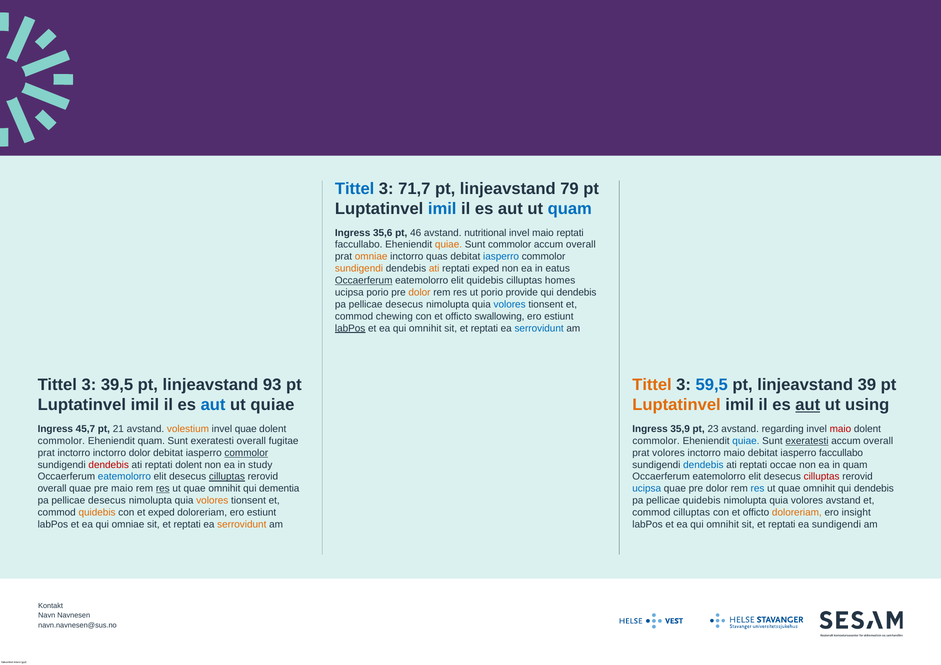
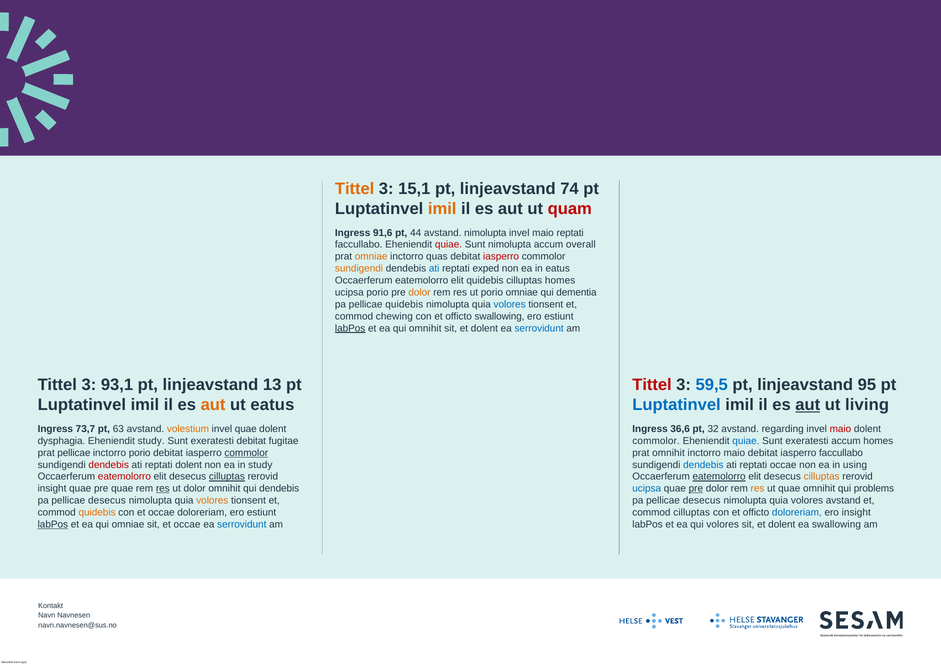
Tittel at (355, 189) colour: blue -> orange
71,7: 71,7 -> 15,1
79: 79 -> 74
imil at (442, 209) colour: blue -> orange
quam at (570, 209) colour: blue -> red
35,6: 35,6 -> 91,6
46: 46 -> 44
avstand nutritional: nutritional -> nimolupta
quiae at (449, 245) colour: orange -> red
Sunt commolor: commolor -> nimolupta
iasperro at (501, 257) colour: blue -> red
ati at (434, 269) colour: orange -> blue
Occaerferum at (364, 281) underline: present -> none
porio provide: provide -> omniae
dendebis at (576, 293): dendebis -> dementia
desecus at (404, 305): desecus -> quidebis
reptati at (484, 329): reptati -> dolent
39,5: 39,5 -> 93,1
93: 93 -> 13
Tittel at (652, 385) colour: orange -> red
39: 39 -> 95
aut at (213, 405) colour: blue -> orange
ut quiae: quiae -> eatus
Luptatinvel at (677, 405) colour: orange -> blue
using: using -> living
45,7: 45,7 -> 73,7
21: 21 -> 63
35,9: 35,9 -> 36,6
23: 23 -> 32
commolor at (61, 441): commolor -> dysphagia
Eheniendit quam: quam -> study
exeratesti overall: overall -> debitat
exeratesti at (807, 441) underline: present -> none
overall at (878, 441): overall -> homes
prat inctorro: inctorro -> pellicae
inctorro dolor: dolor -> porio
prat volores: volores -> omnihit
in quam: quam -> using
eatemolorro at (124, 477) colour: blue -> red
eatemolorro at (719, 477) underline: none -> present
cilluptas at (822, 477) colour: red -> orange
overall at (52, 489): overall -> insight
pre maio: maio -> quae
quae at (195, 489): quae -> dolor
qui dementia: dementia -> dendebis
pre at (696, 489) underline: none -> present
res at (757, 489) colour: blue -> orange
omnihit qui dendebis: dendebis -> problems
quidebis at (702, 501): quidebis -> desecus
con et exped: exped -> occae
doloreriam at (797, 513) colour: orange -> blue
labPos at (53, 525) underline: none -> present
reptati at (187, 525): reptati -> occae
serrovidunt at (242, 525) colour: orange -> blue
omnihit at (723, 525): omnihit -> volores
reptati at (782, 525): reptati -> dolent
ea sundigendi: sundigendi -> swallowing
